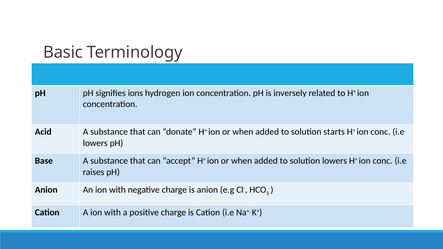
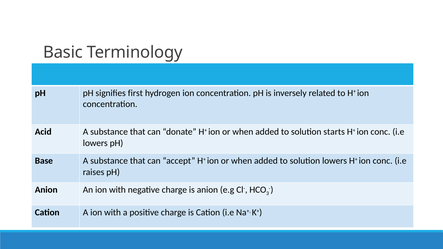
ions: ions -> first
